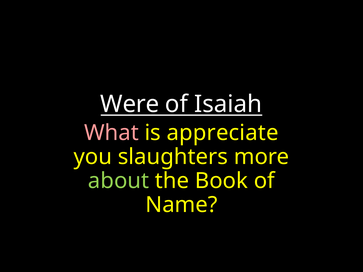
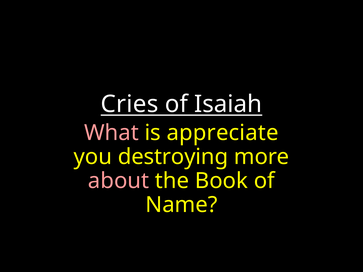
Were: Were -> Cries
slaughters: slaughters -> destroying
about colour: light green -> pink
